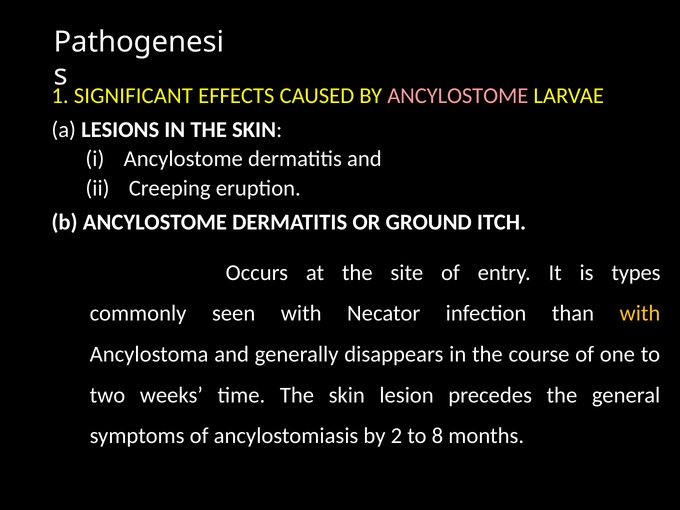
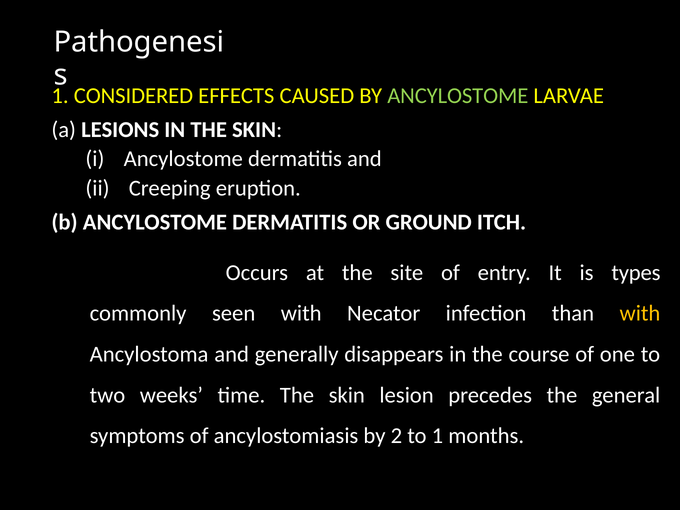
SIGNIFICANT: SIGNIFICANT -> CONSIDERED
ANCYLOSTOME at (458, 96) colour: pink -> light green
to 8: 8 -> 1
